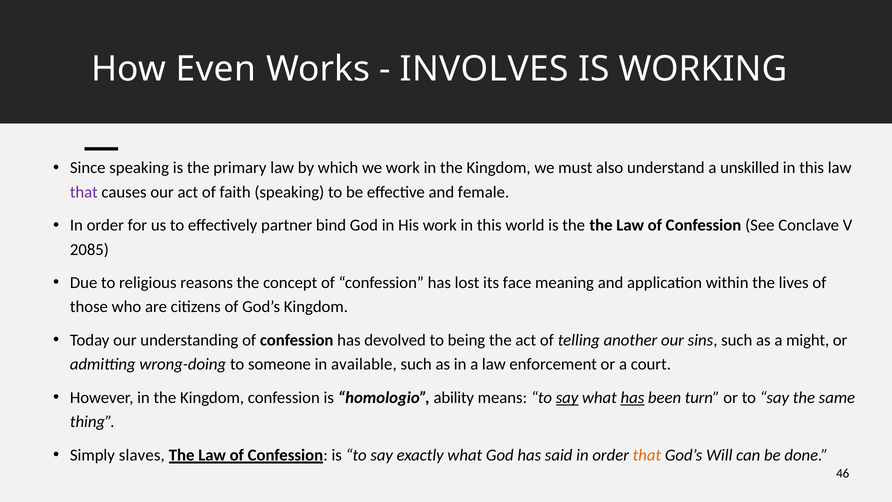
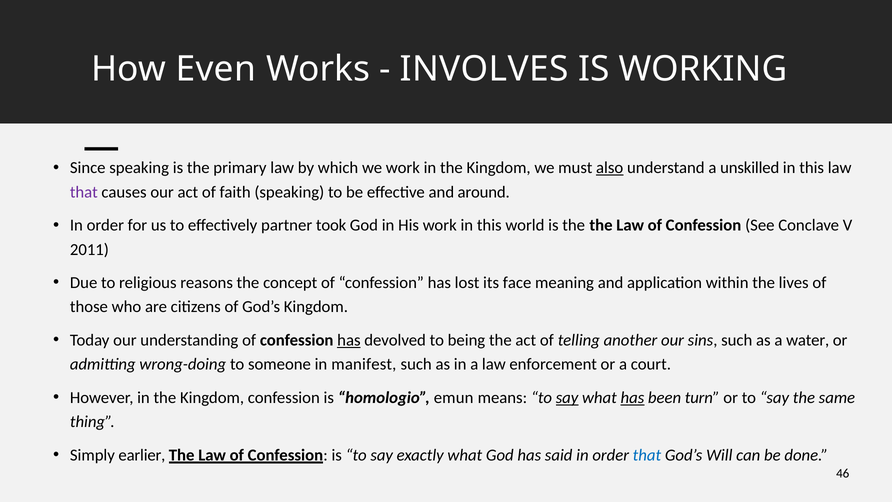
also underline: none -> present
female: female -> around
bind: bind -> took
2085: 2085 -> 2011
has at (349, 340) underline: none -> present
might: might -> water
available: available -> manifest
ability: ability -> emun
slaves: slaves -> earlier
that at (647, 455) colour: orange -> blue
